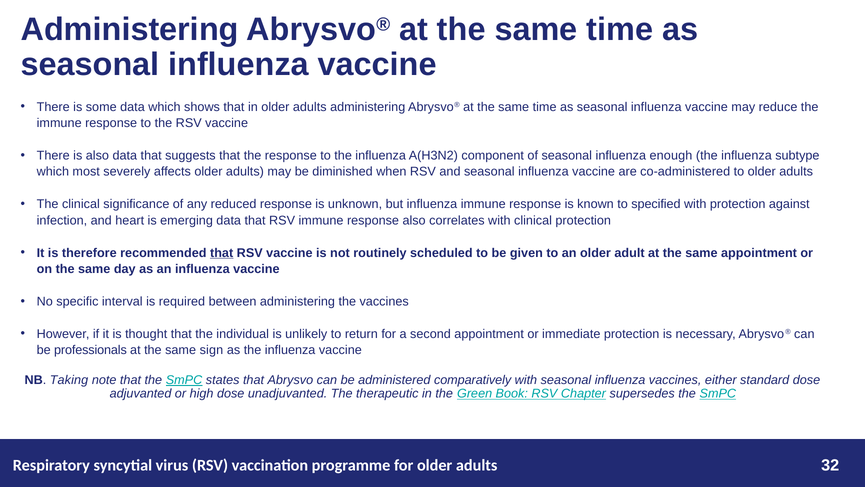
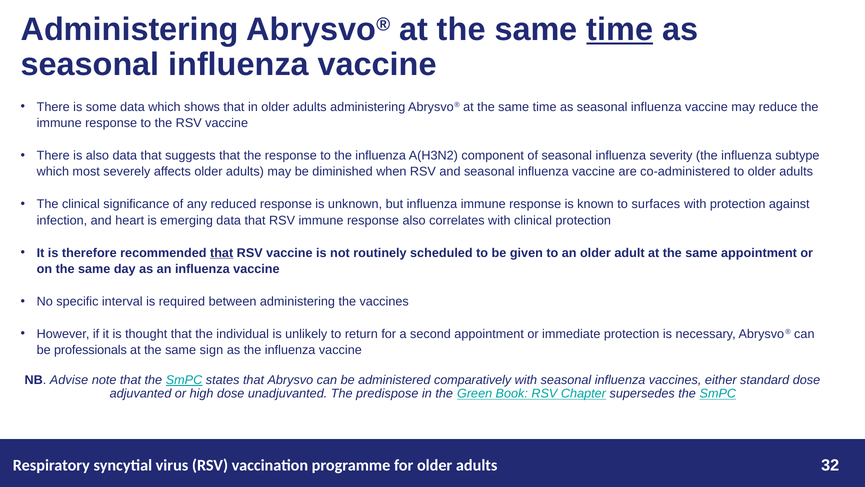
time at (620, 30) underline: none -> present
enough: enough -> severity
specified: specified -> surfaces
Taking: Taking -> Advise
therapeutic: therapeutic -> predispose
